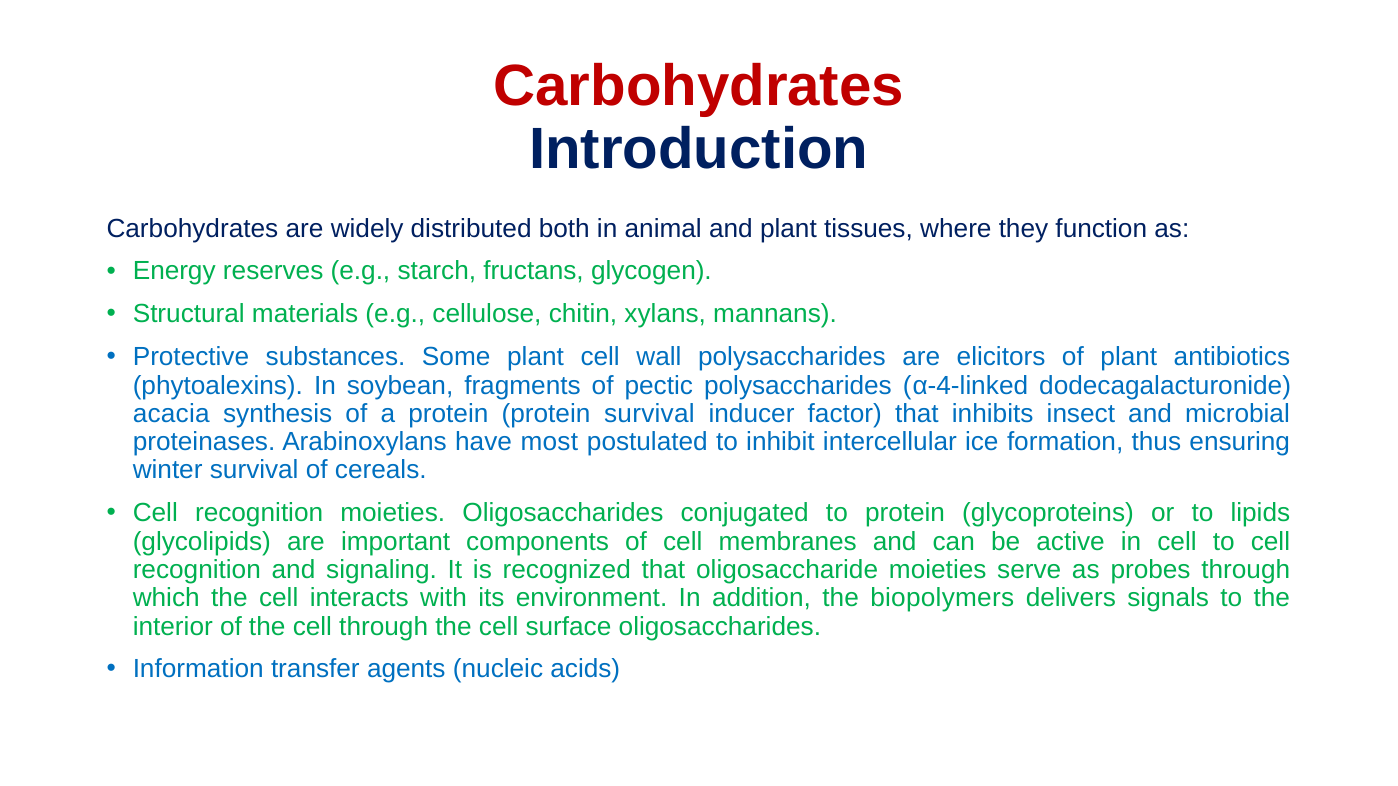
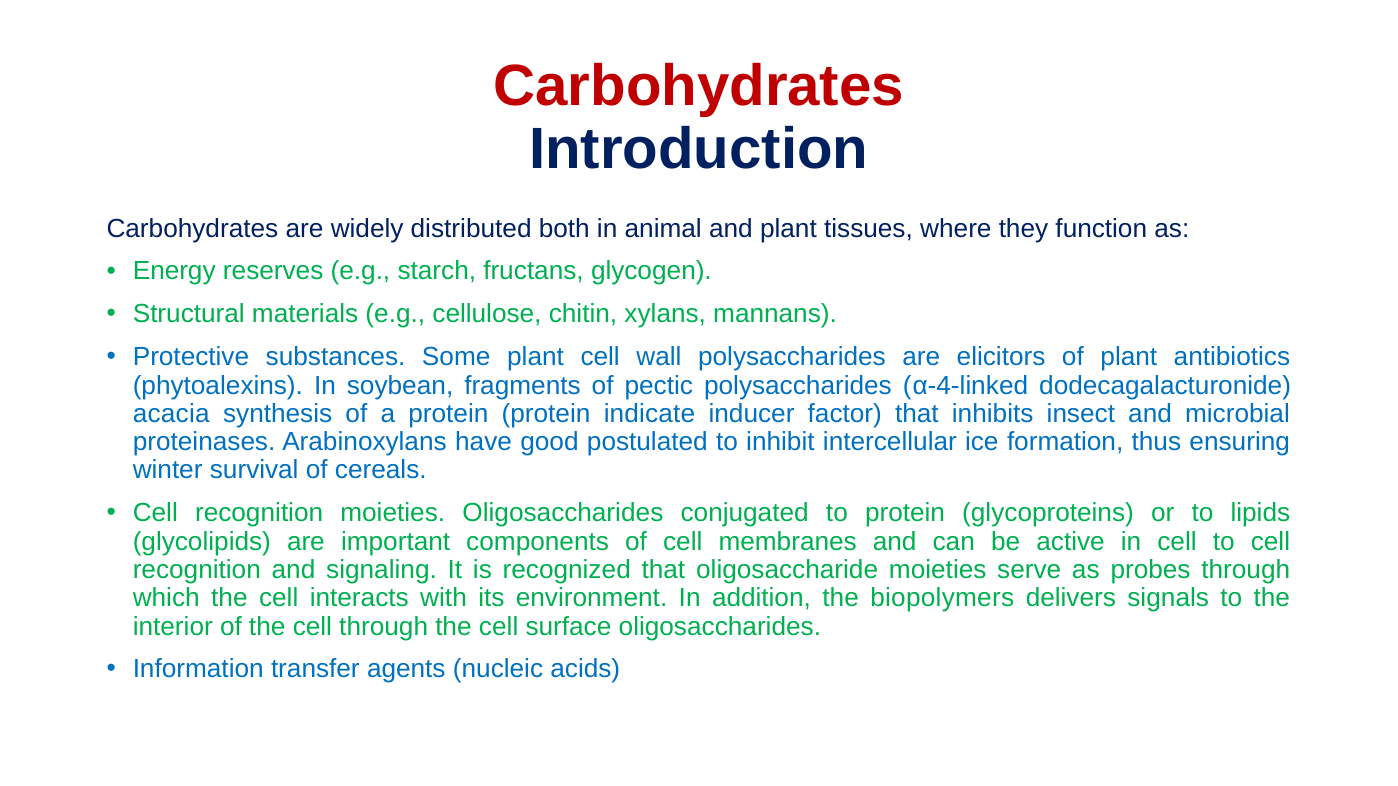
protein survival: survival -> indicate
most: most -> good
